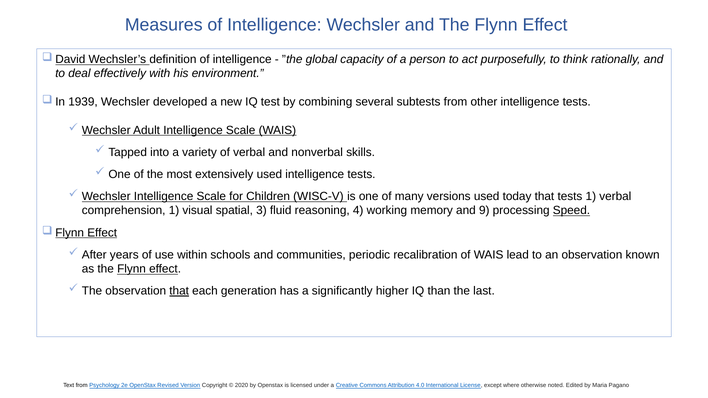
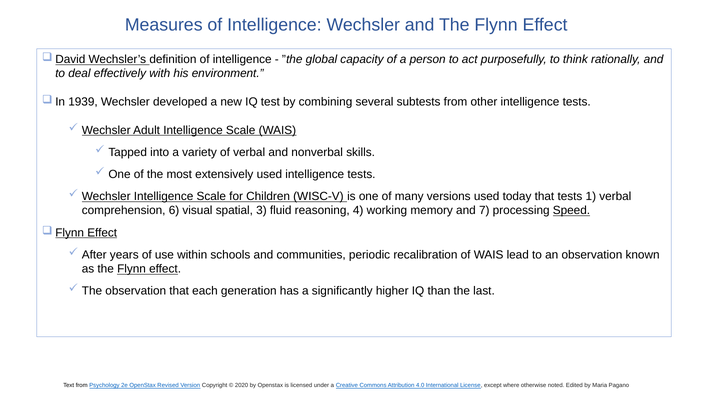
comprehension 1: 1 -> 6
9: 9 -> 7
that at (179, 291) underline: present -> none
